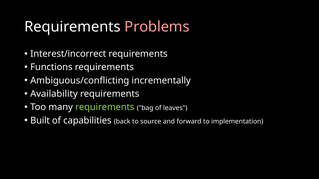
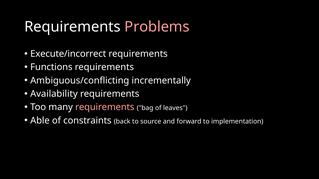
Interest/incorrect: Interest/incorrect -> Execute/incorrect
requirements at (105, 107) colour: light green -> pink
Built: Built -> Able
capabilities: capabilities -> constraints
